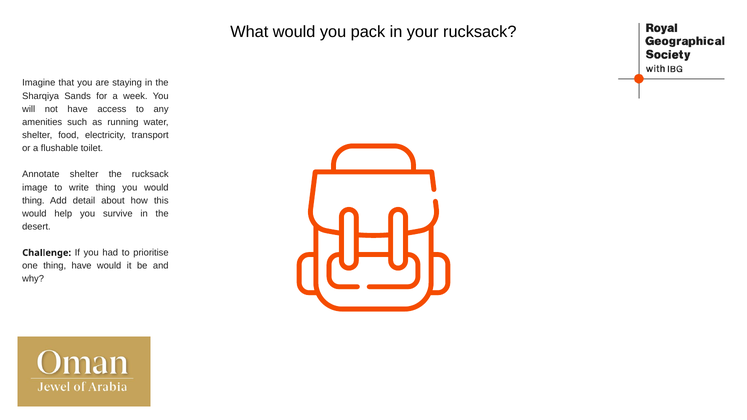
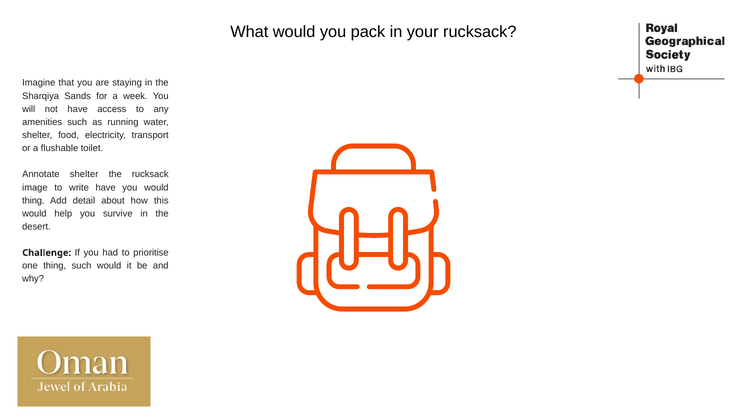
write thing: thing -> have
thing have: have -> such
